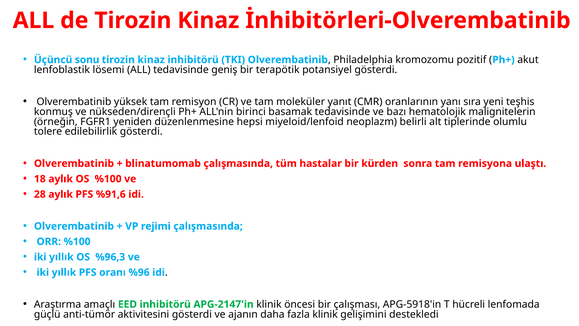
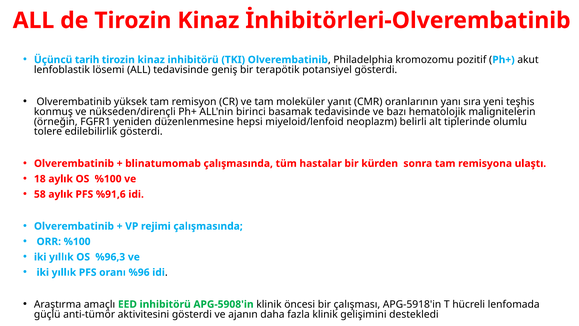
sonu: sonu -> tarih
28: 28 -> 58
APG-2147'in: APG-2147'in -> APG-5908'in
